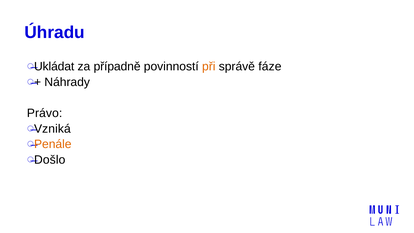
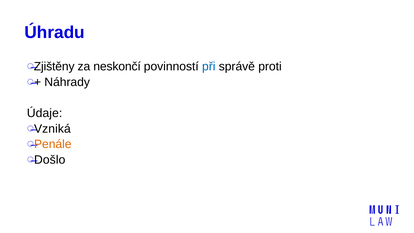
Ukládat: Ukládat -> Zjištěny
případně: případně -> neskončí
při colour: orange -> blue
fáze: fáze -> proti
Právo: Právo -> Údaje
